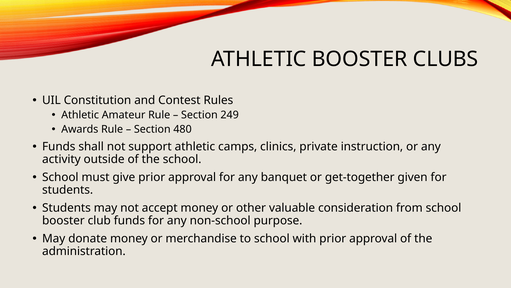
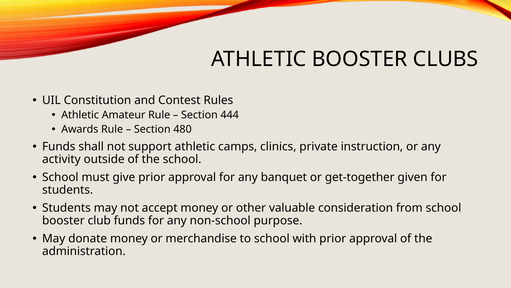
249: 249 -> 444
